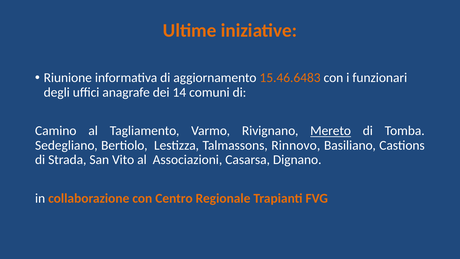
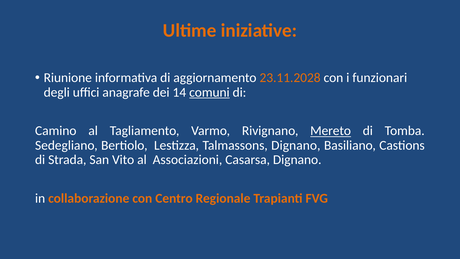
15.46.6483: 15.46.6483 -> 23.11.2028
comuni underline: none -> present
Talmassons Rinnovo: Rinnovo -> Dignano
